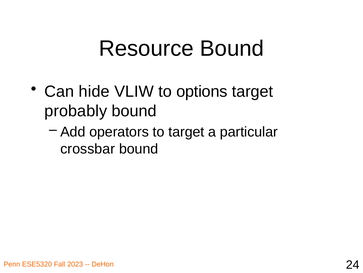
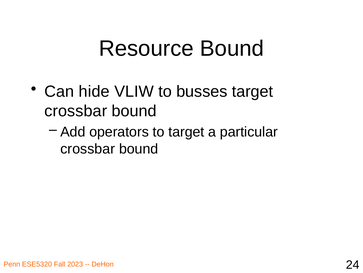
options: options -> busses
probably at (76, 111): probably -> crossbar
